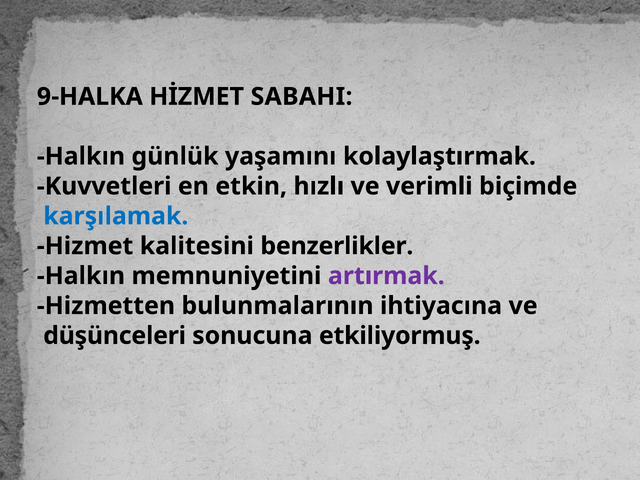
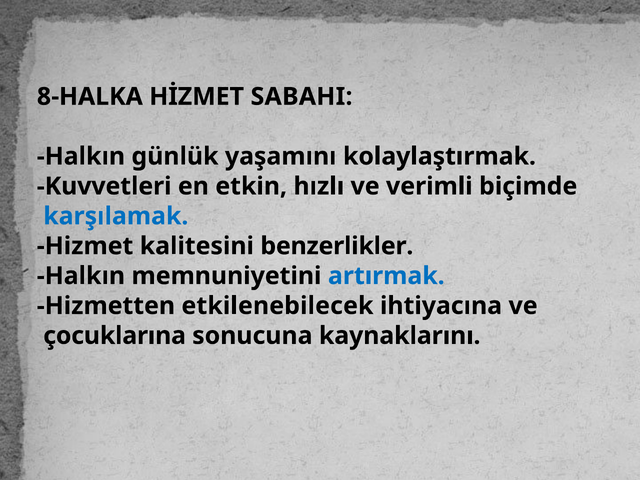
9-HALKA: 9-HALKA -> 8-HALKA
artırmak colour: purple -> blue
bulunmalarının: bulunmalarının -> etkilenebilecek
düşünceleri: düşünceleri -> çocuklarına
etkiliyormuş: etkiliyormuş -> kaynaklarını
